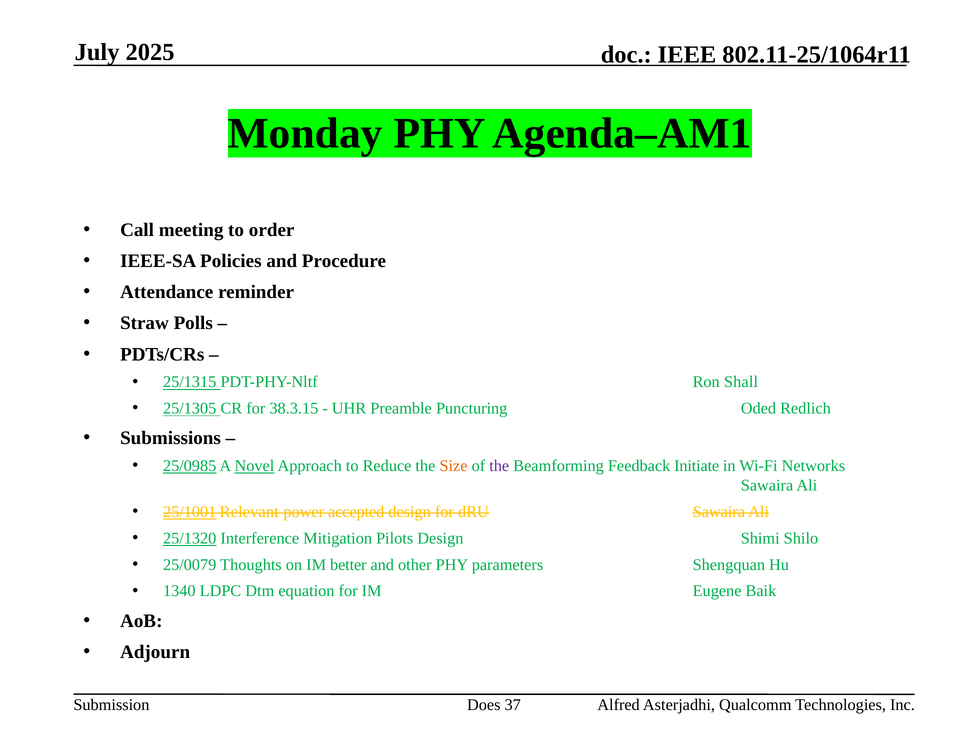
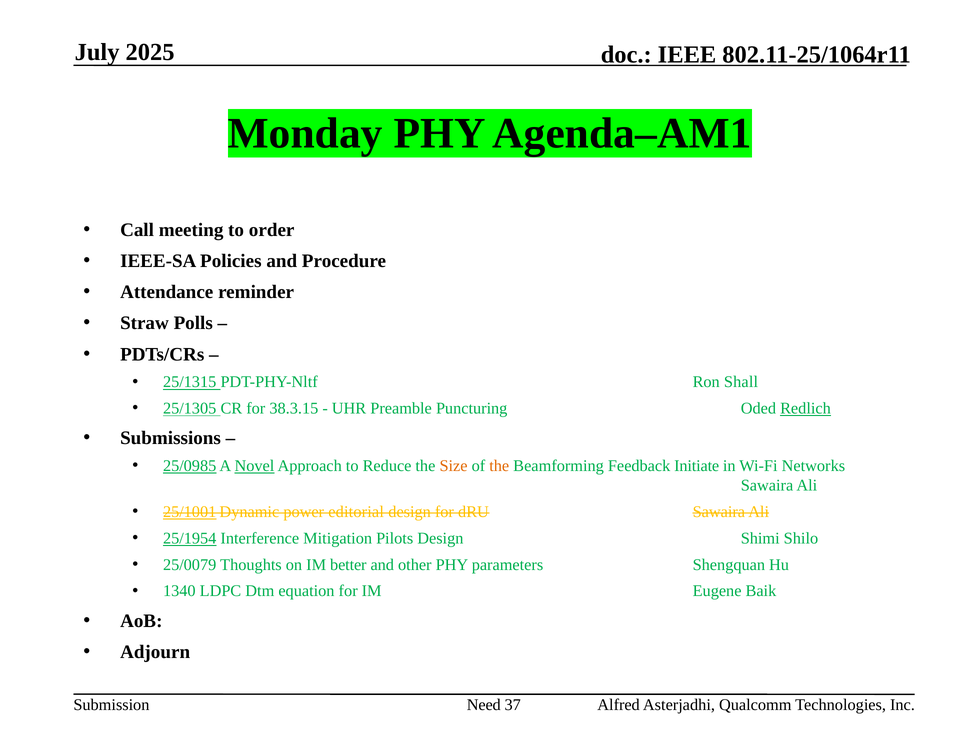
Redlich underline: none -> present
the at (499, 466) colour: purple -> orange
Relevant: Relevant -> Dynamic
accepted: accepted -> editorial
25/1320: 25/1320 -> 25/1954
Does: Does -> Need
